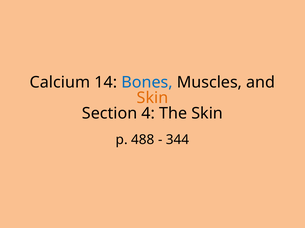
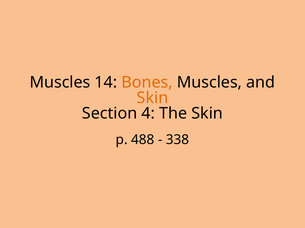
Calcium at (60, 83): Calcium -> Muscles
Bones colour: blue -> orange
344: 344 -> 338
